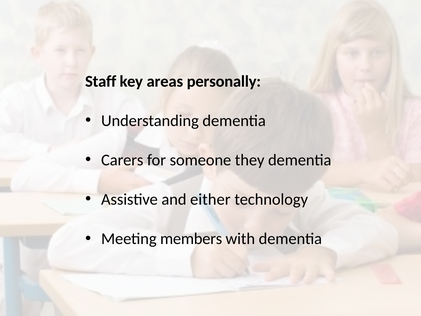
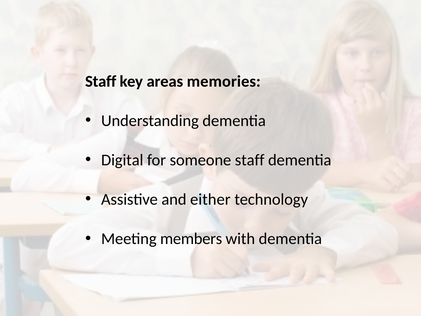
personally: personally -> memories
Carers: Carers -> Digital
someone they: they -> staff
